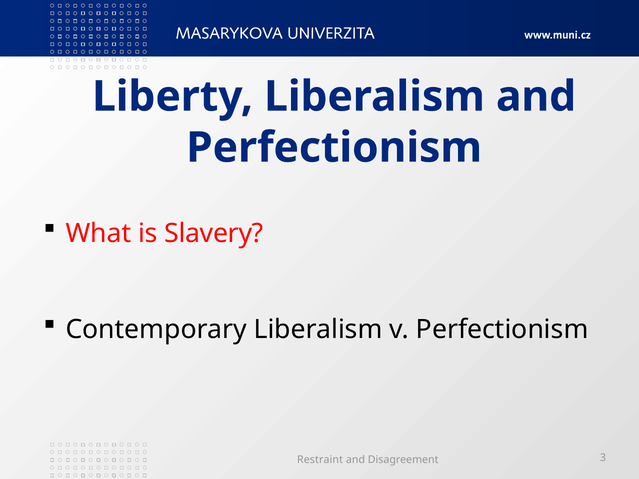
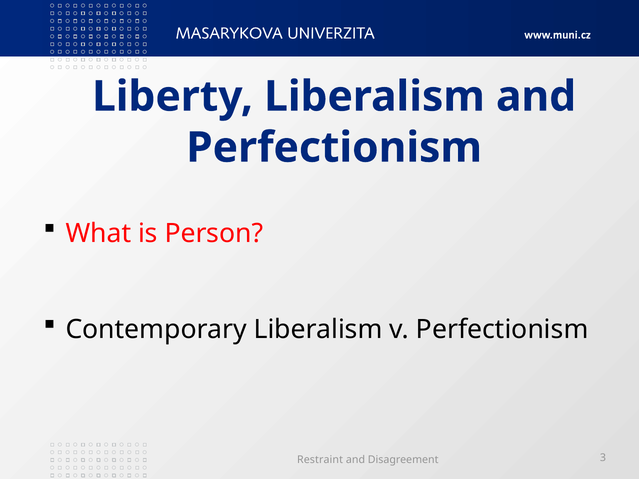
Slavery: Slavery -> Person
